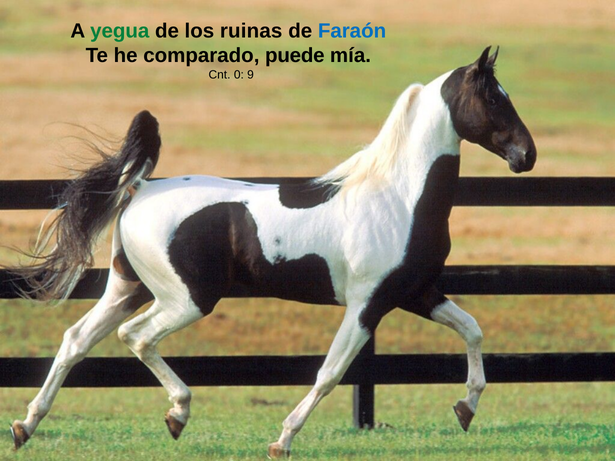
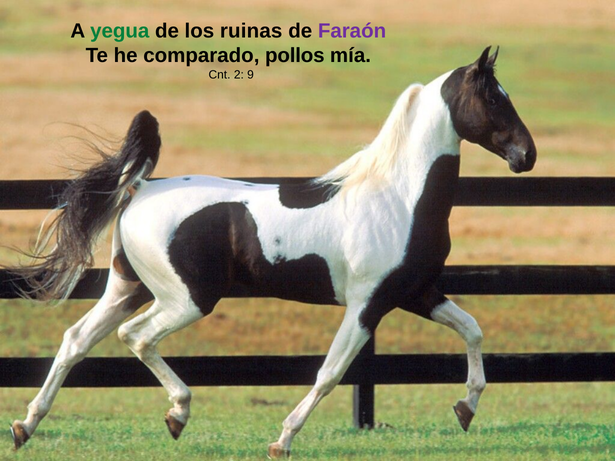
Faraón colour: blue -> purple
puede: puede -> pollos
0: 0 -> 2
